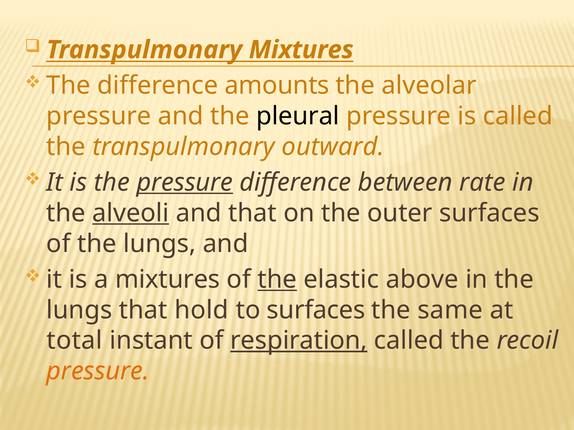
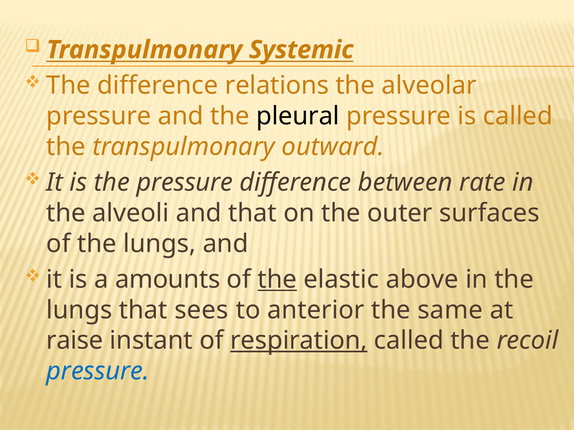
Transpulmonary Mixtures: Mixtures -> Systemic
amounts: amounts -> relations
pressure at (185, 183) underline: present -> none
alveoli underline: present -> none
a mixtures: mixtures -> amounts
hold: hold -> sees
to surfaces: surfaces -> anterior
total: total -> raise
pressure at (98, 372) colour: orange -> blue
